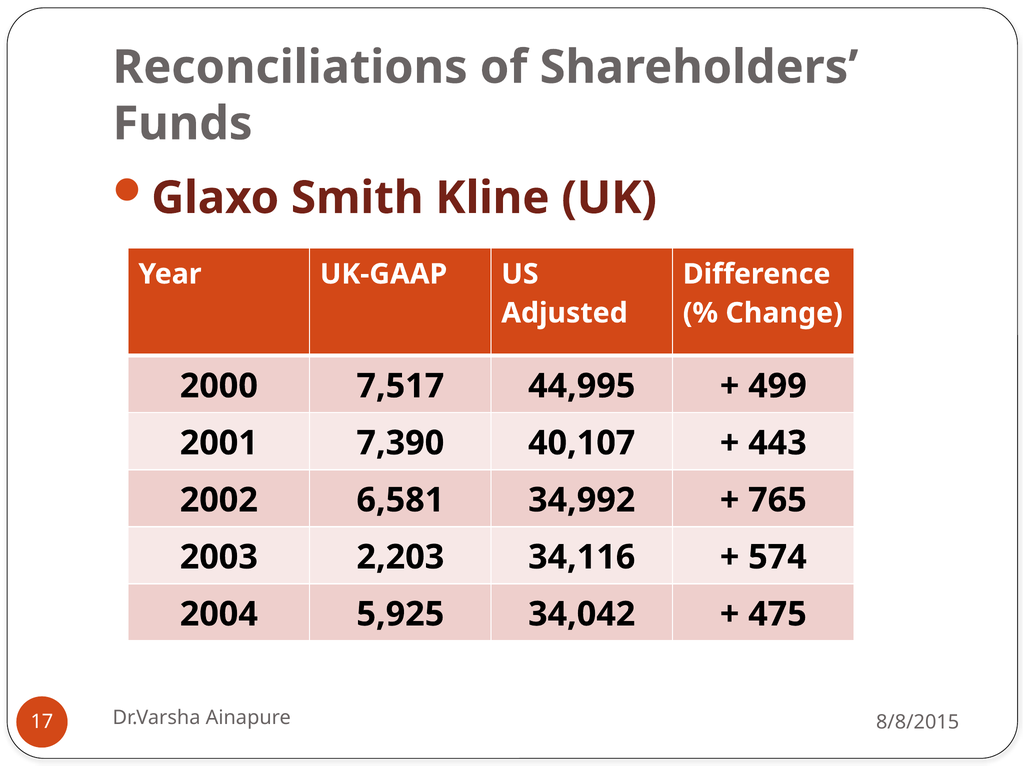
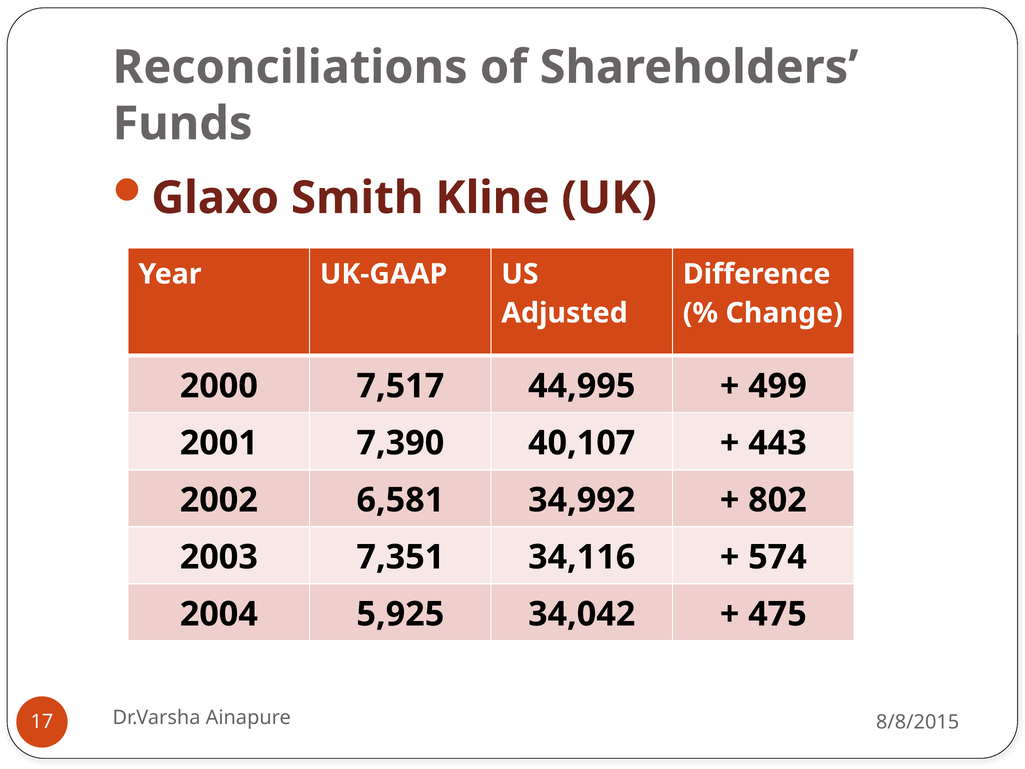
765: 765 -> 802
2,203: 2,203 -> 7,351
